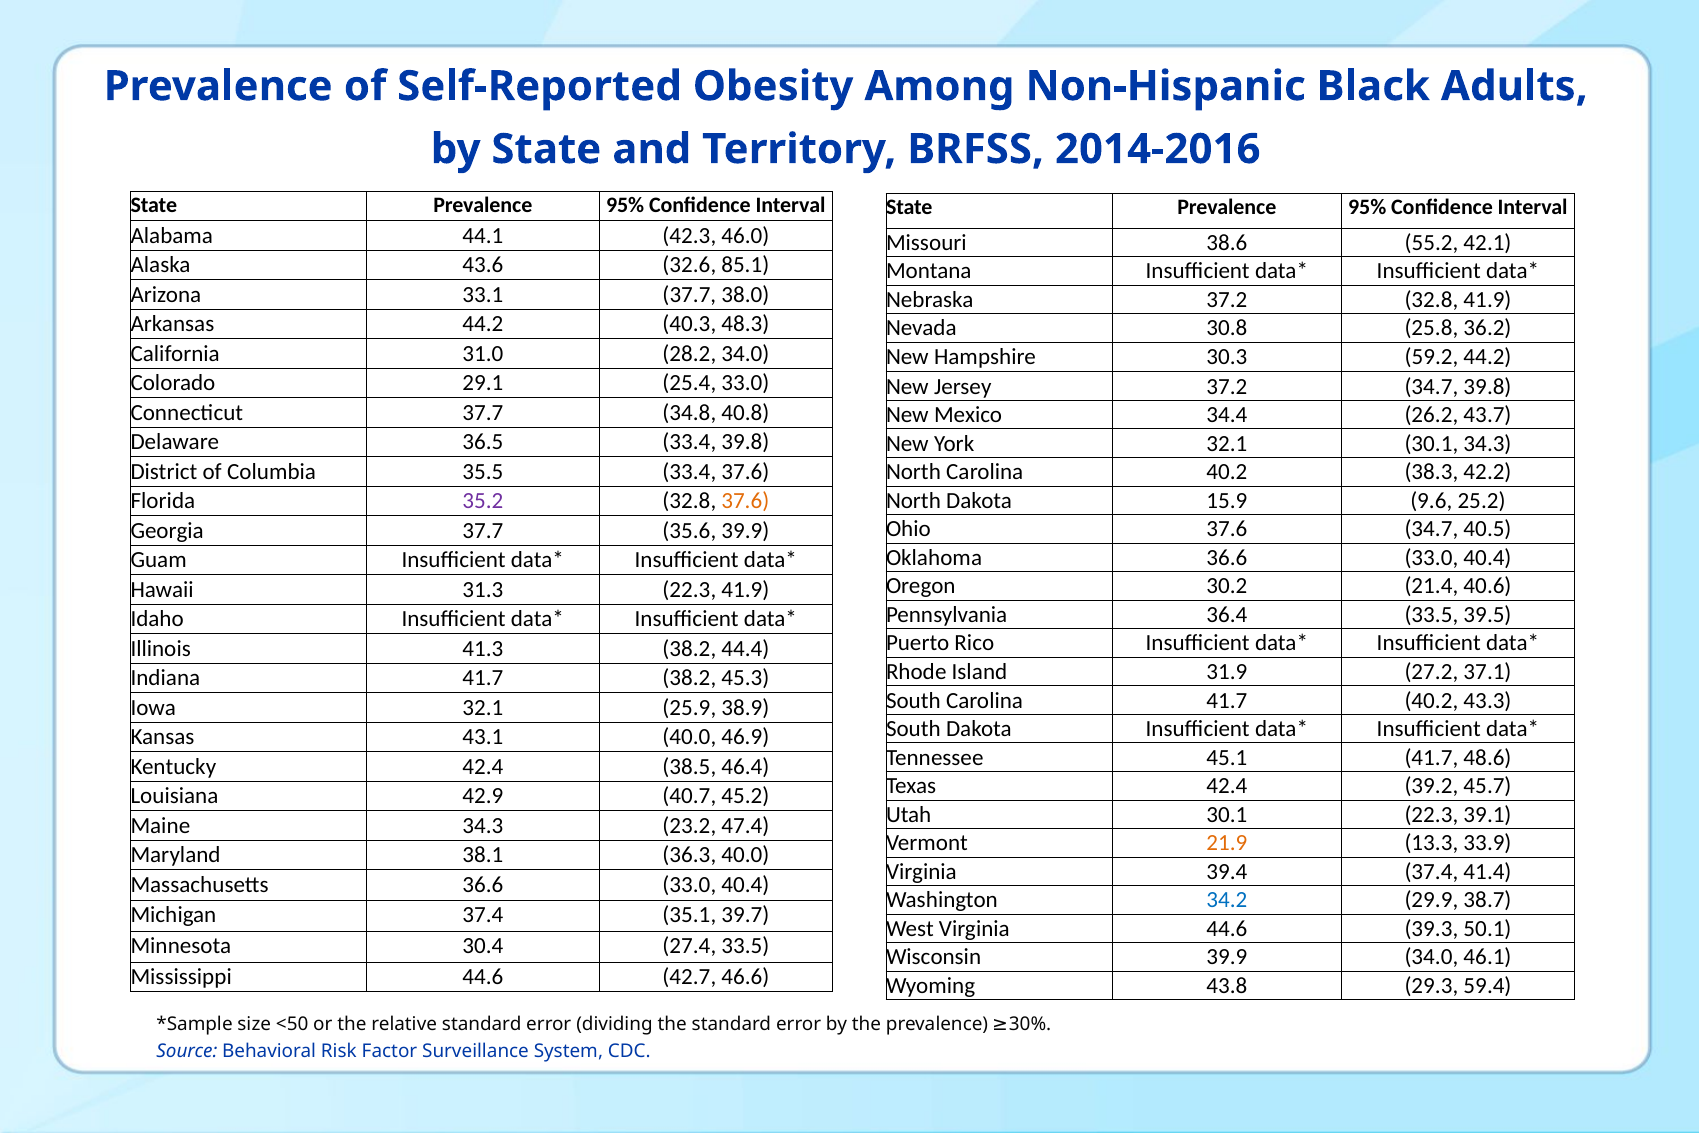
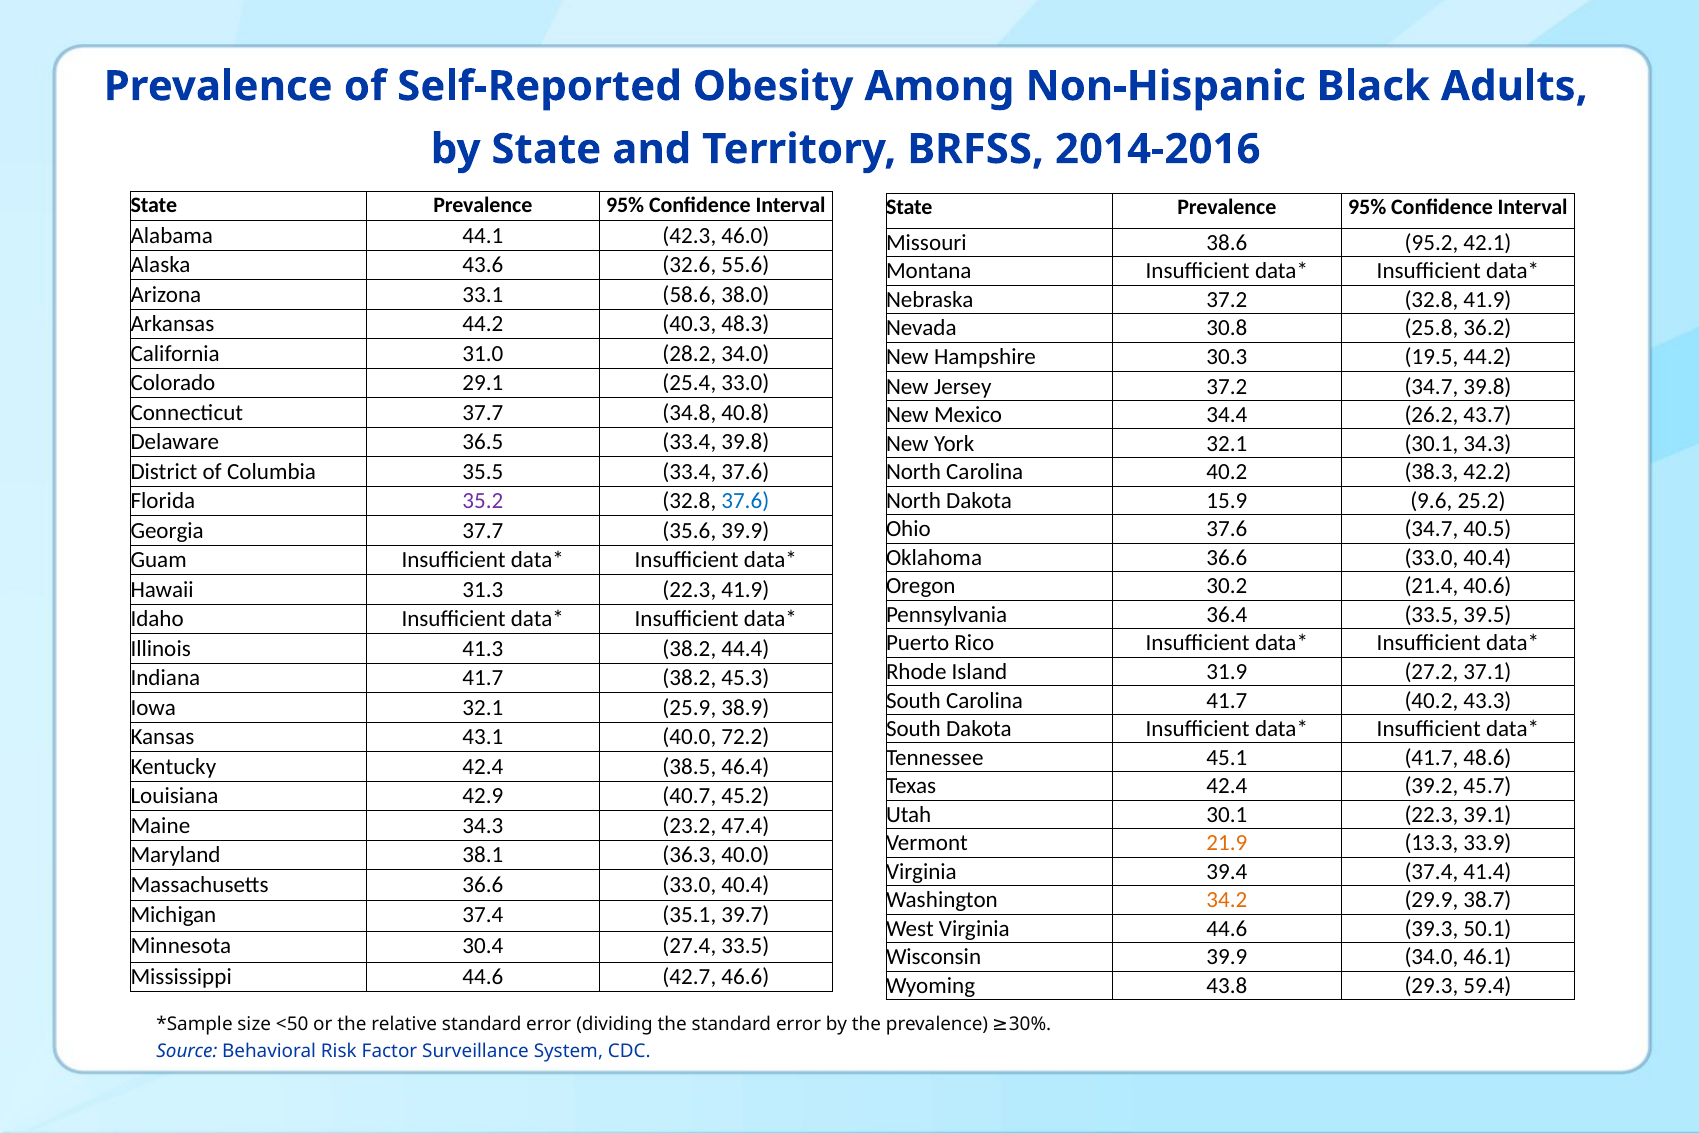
55.2: 55.2 -> 95.2
85.1: 85.1 -> 55.6
33.1 37.7: 37.7 -> 58.6
59.2: 59.2 -> 19.5
37.6 at (745, 501) colour: orange -> blue
46.9: 46.9 -> 72.2
34.2 colour: blue -> orange
